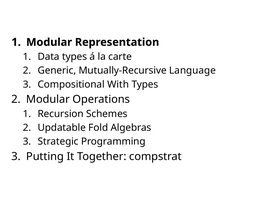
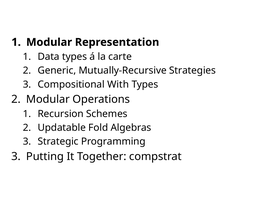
Language: Language -> Strategies
